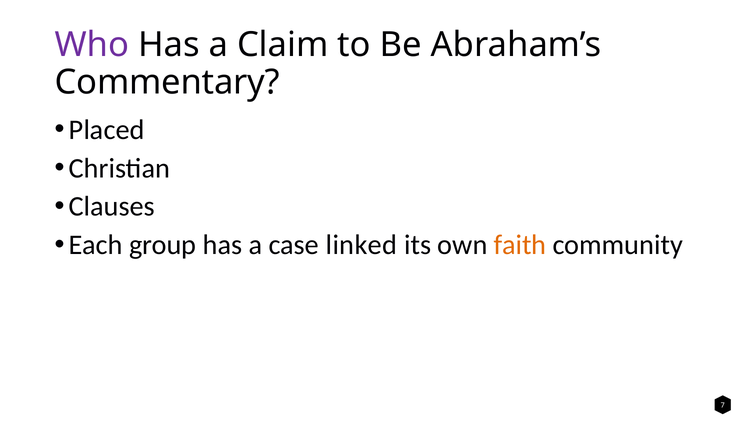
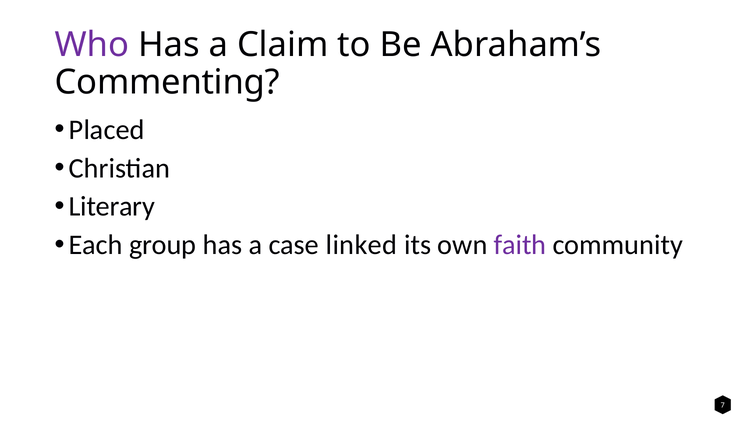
Commentary: Commentary -> Commenting
Clauses: Clauses -> Literary
faith colour: orange -> purple
